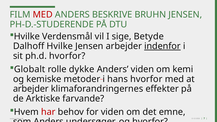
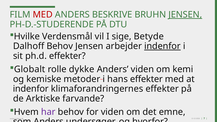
JENSEN at (185, 15) underline: none -> present
Dalhoff Hvilke: Hvilke -> Behov
ph.d hvorfor: hvorfor -> effekter
hans hvorfor: hvorfor -> effekter
arbejder at (31, 89): arbejder -> indenfor
har colour: red -> purple
